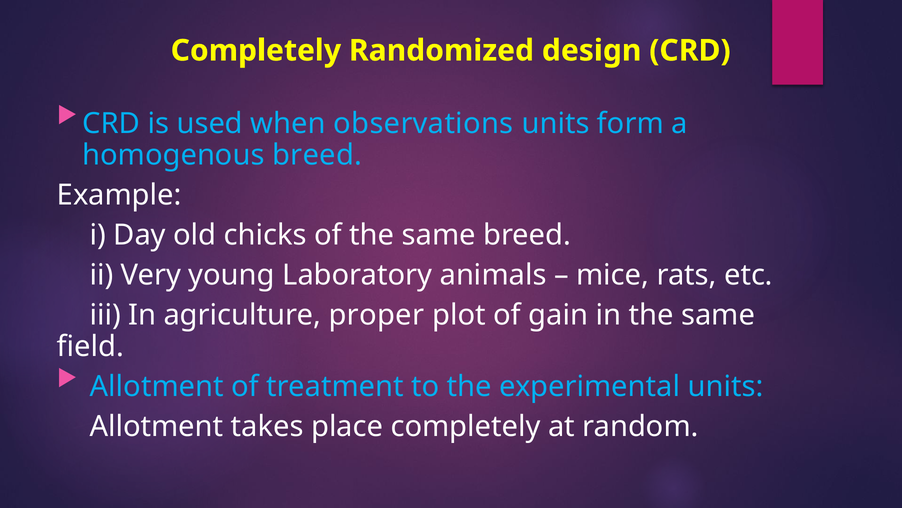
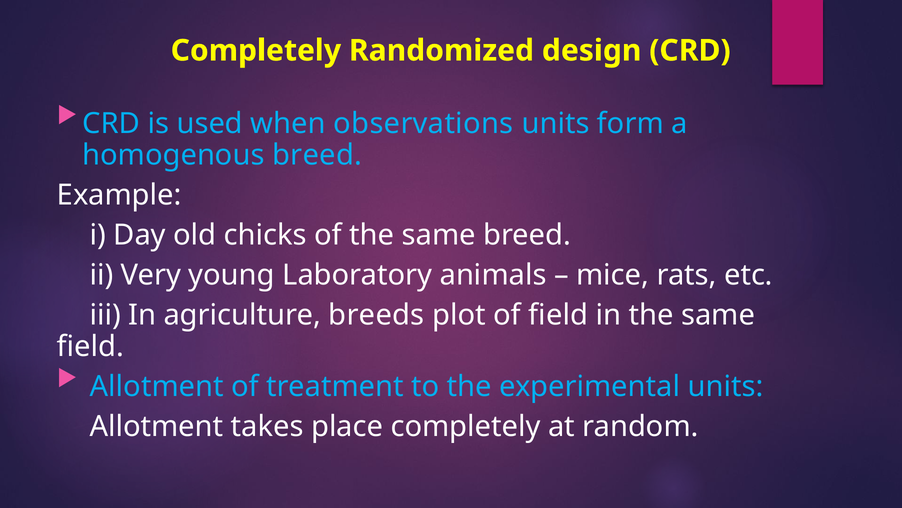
proper: proper -> breeds
of gain: gain -> field
